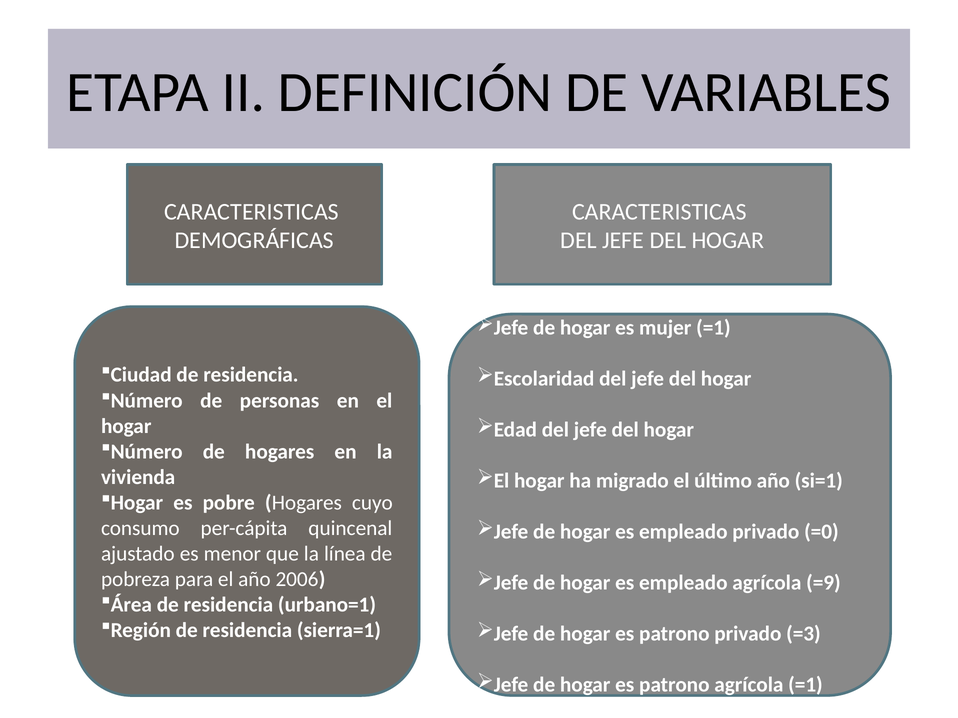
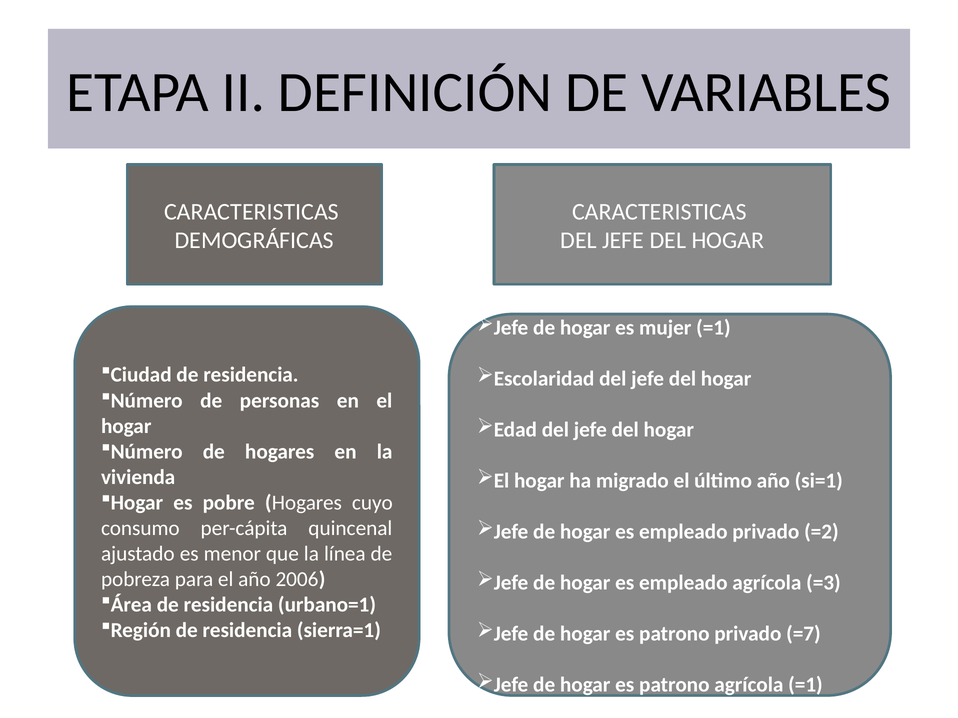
=0: =0 -> =2
=9: =9 -> =3
=3: =3 -> =7
